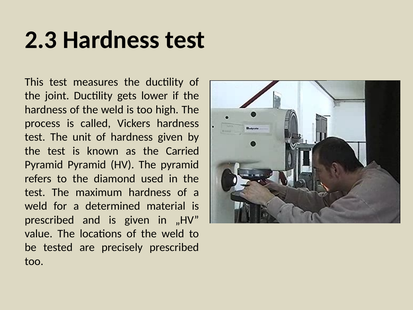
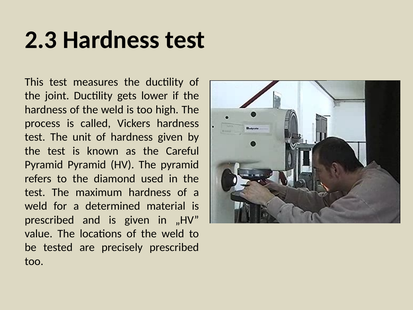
Carried: Carried -> Careful
